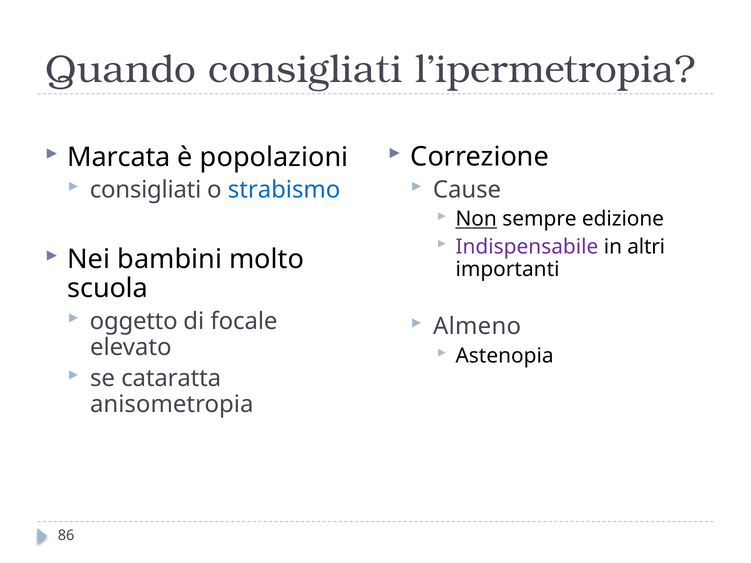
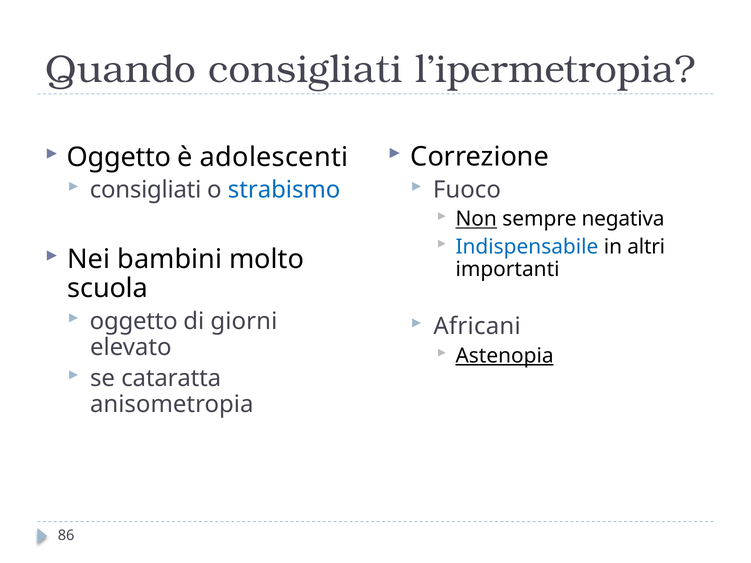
Marcata at (119, 157): Marcata -> Oggetto
popolazioni: popolazioni -> adolescenti
Cause: Cause -> Fuoco
edizione: edizione -> negativa
Indispensabile colour: purple -> blue
focale: focale -> giorni
Almeno: Almeno -> Africani
Astenopia underline: none -> present
